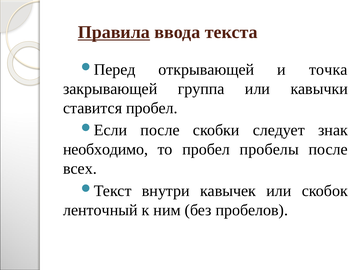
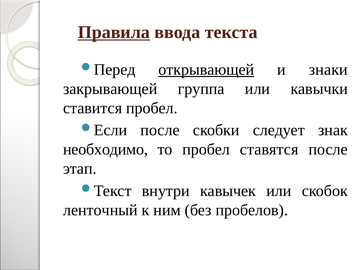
открывающей underline: none -> present
точка: точка -> знаки
пробелы: пробелы -> ставятся
всех: всех -> этап
